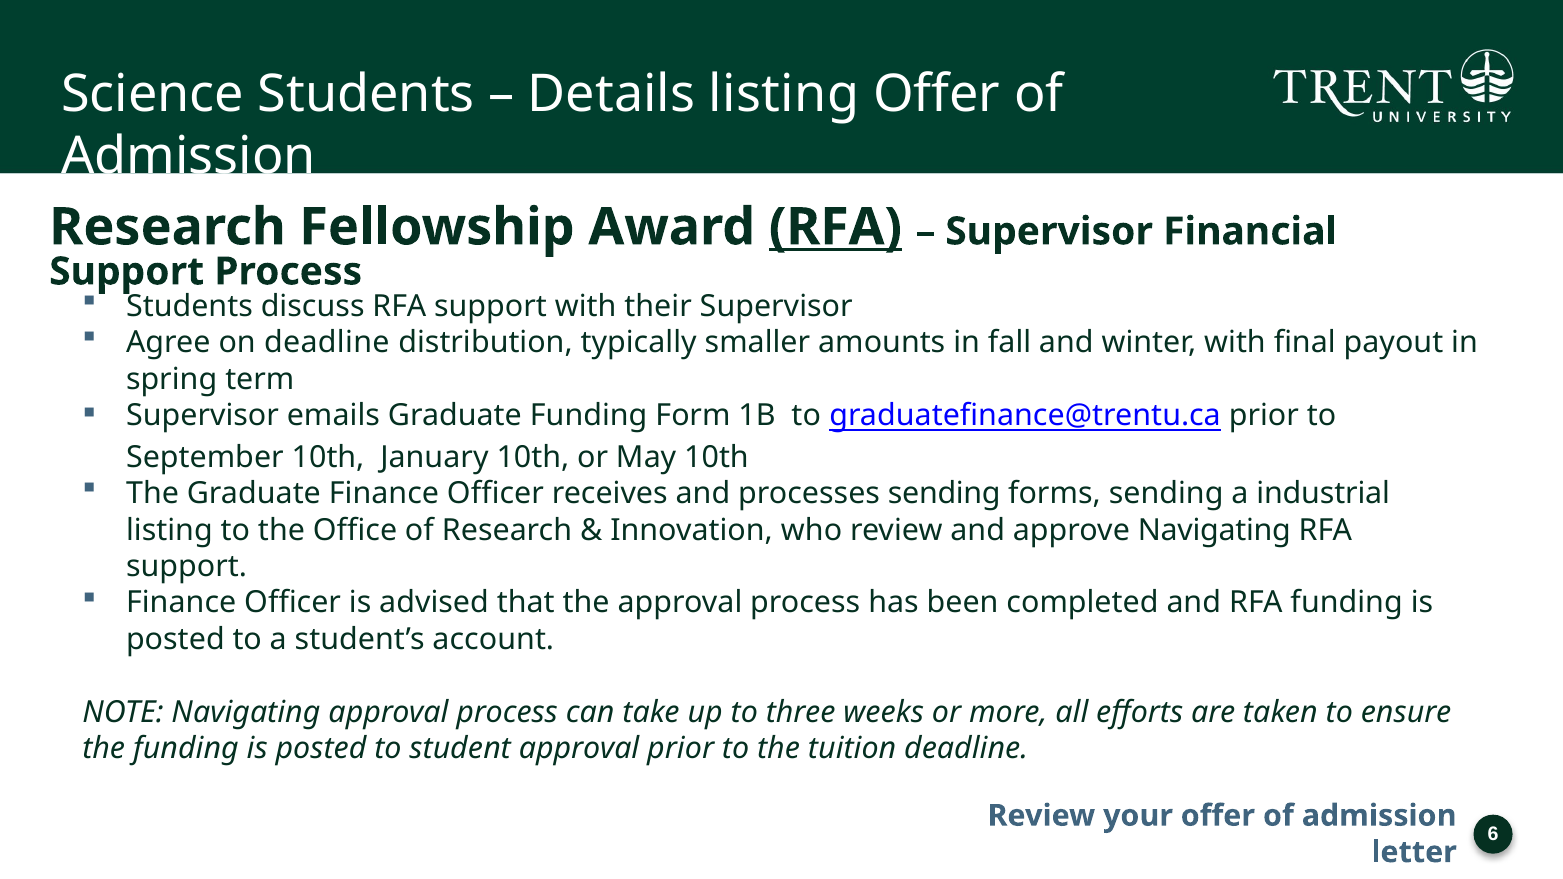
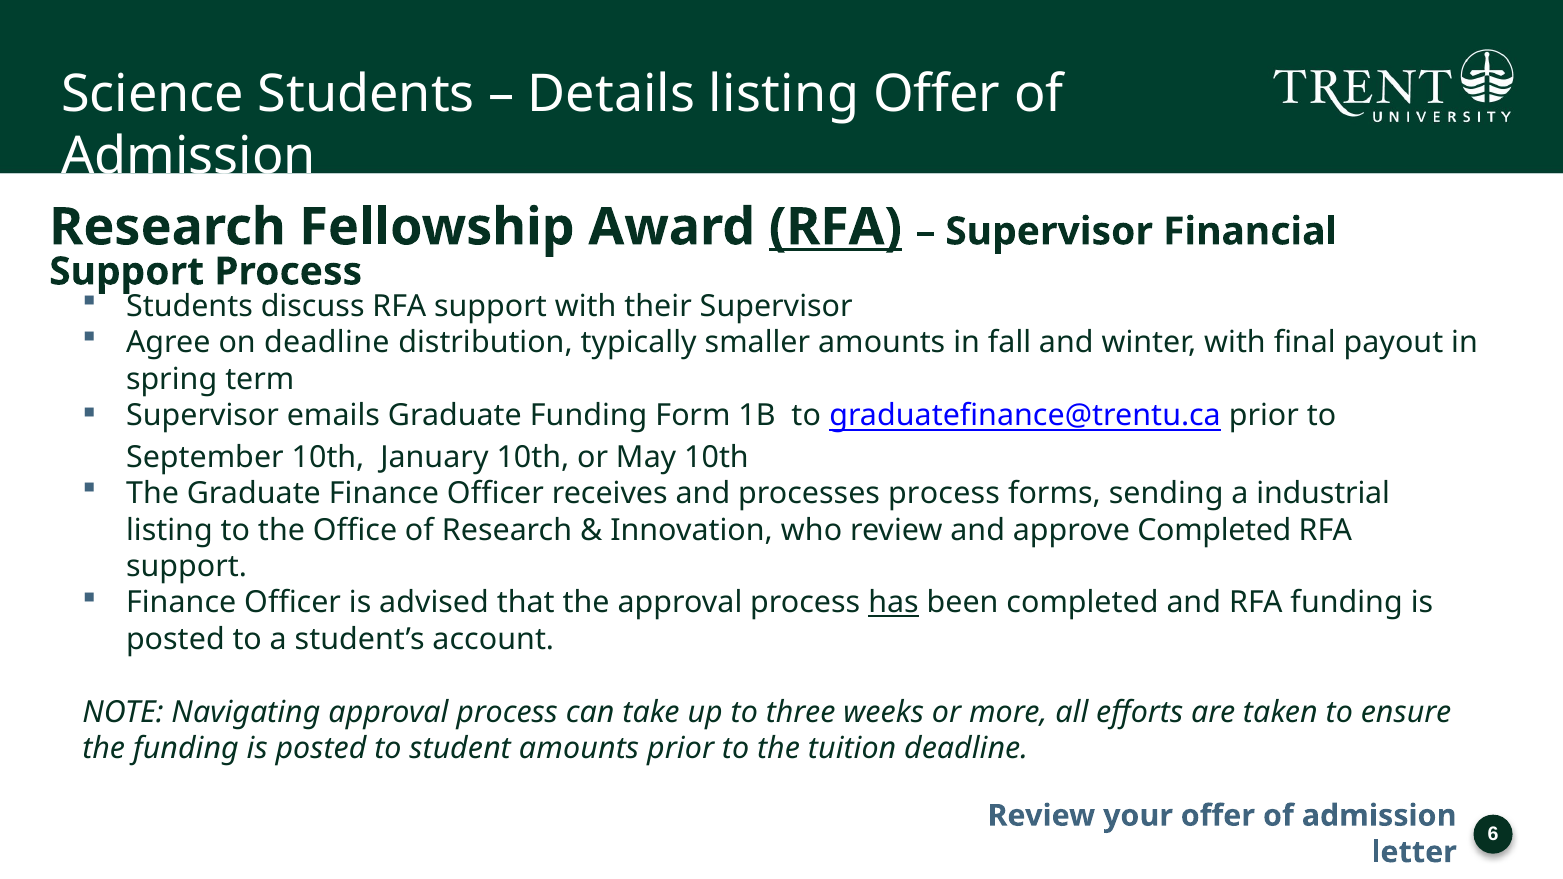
processes sending: sending -> process
approve Navigating: Navigating -> Completed
has underline: none -> present
student approval: approval -> amounts
